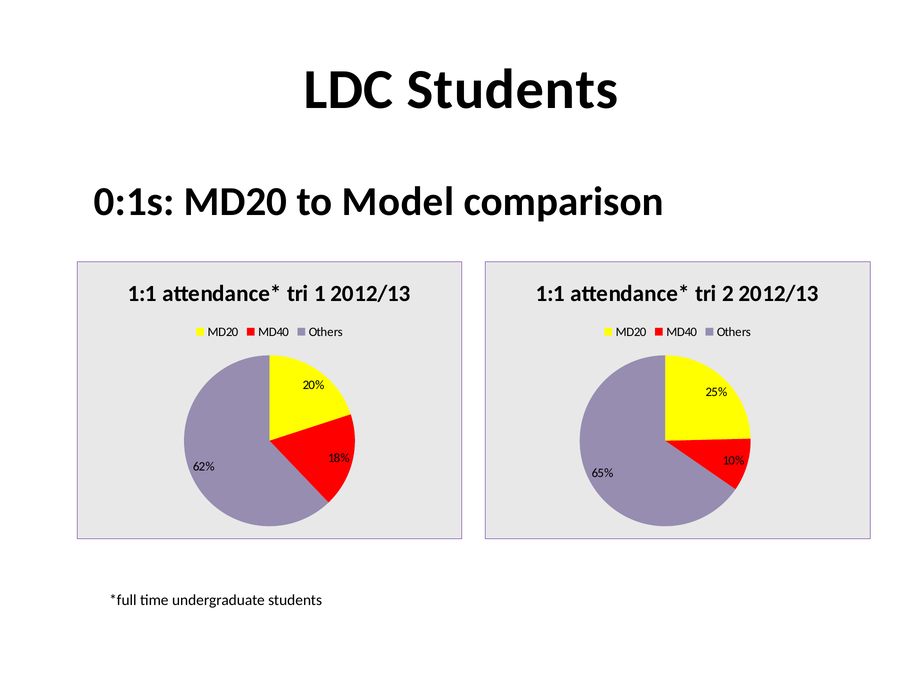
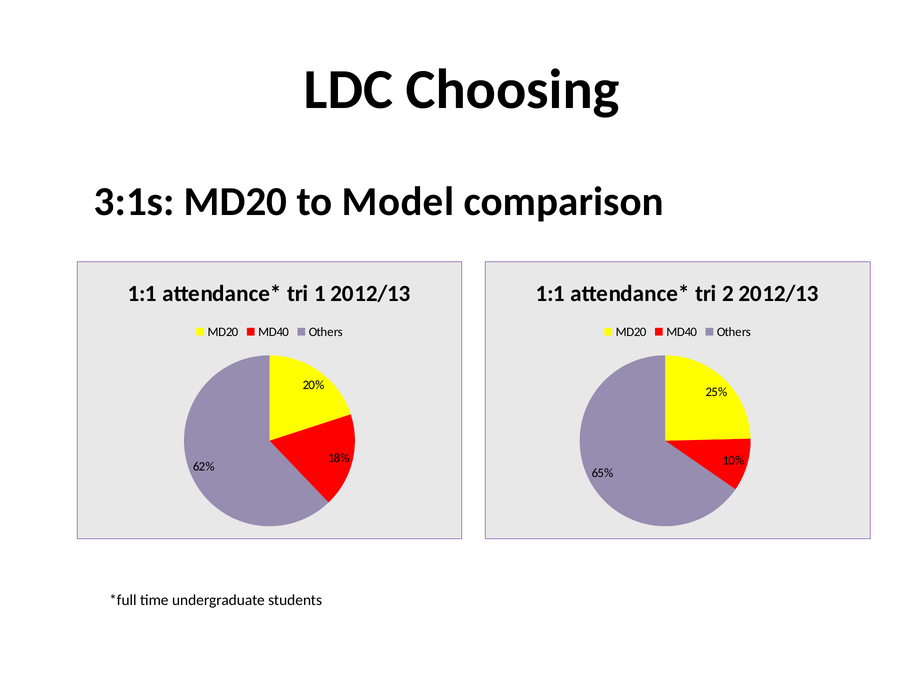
LDC Students: Students -> Choosing
0:1s: 0:1s -> 3:1s
